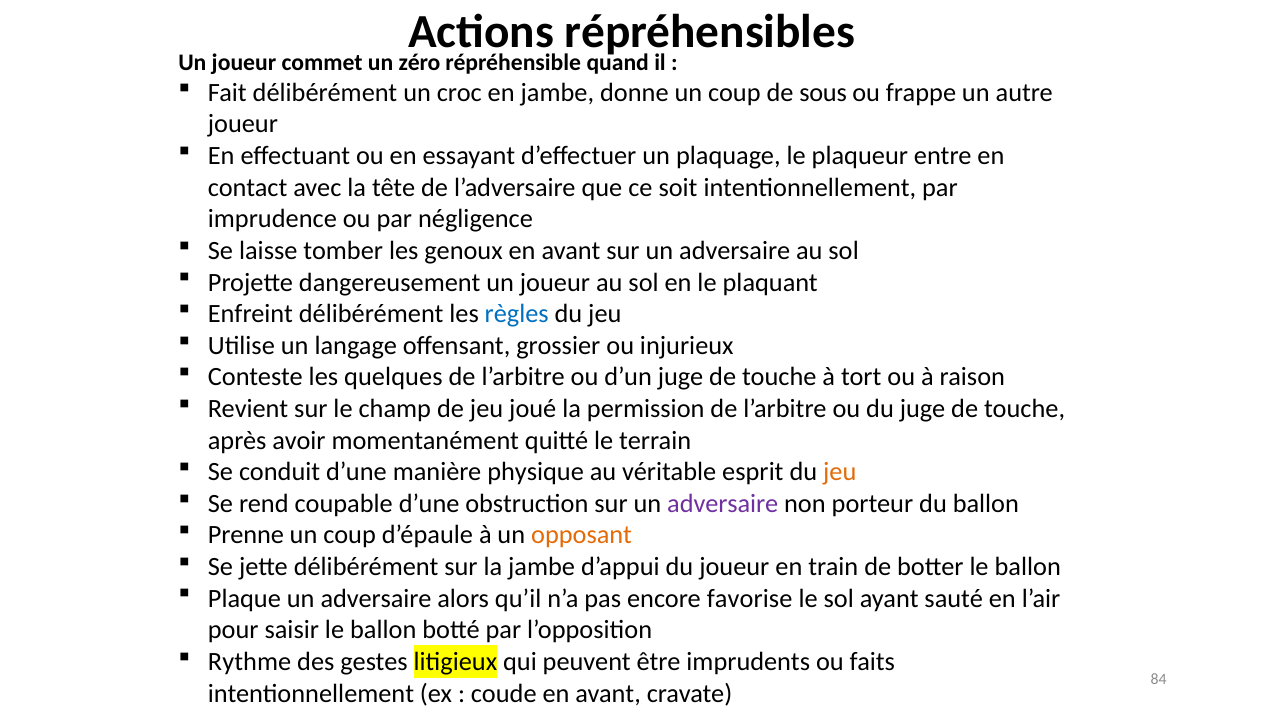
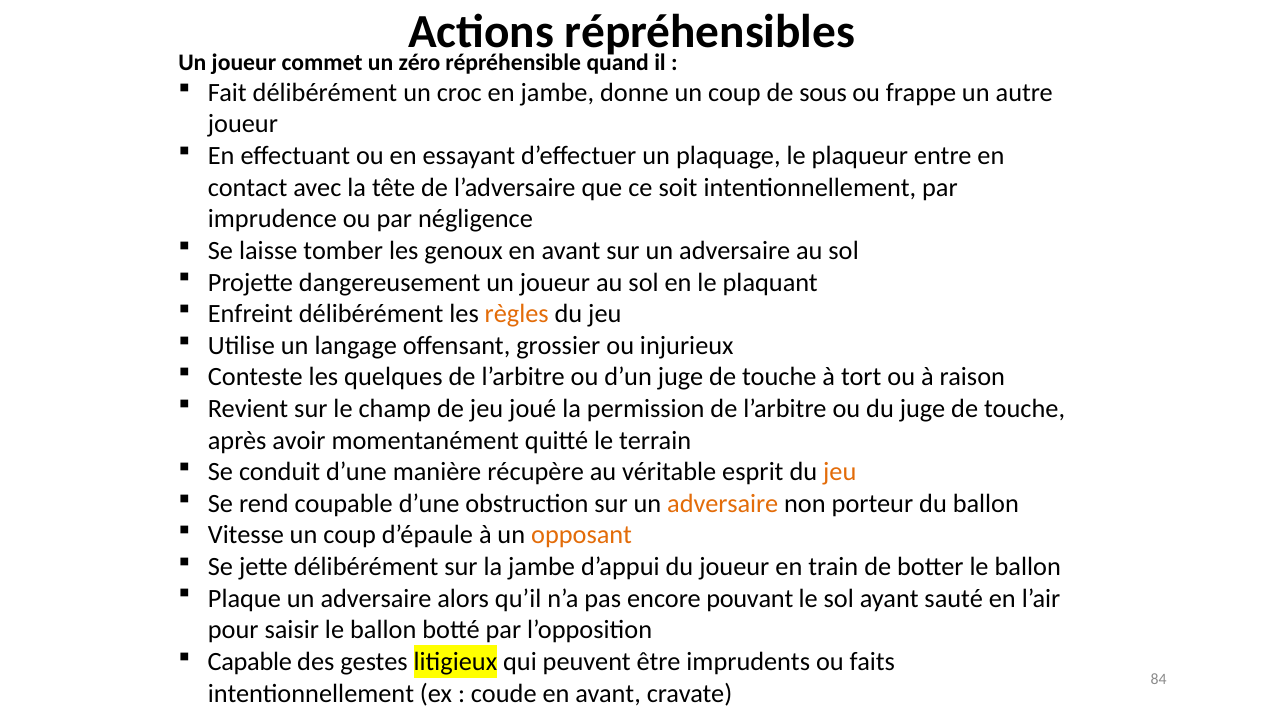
règles colour: blue -> orange
physique: physique -> récupère
adversaire at (723, 503) colour: purple -> orange
Prenne: Prenne -> Vitesse
favorise: favorise -> pouvant
Rythme: Rythme -> Capable
